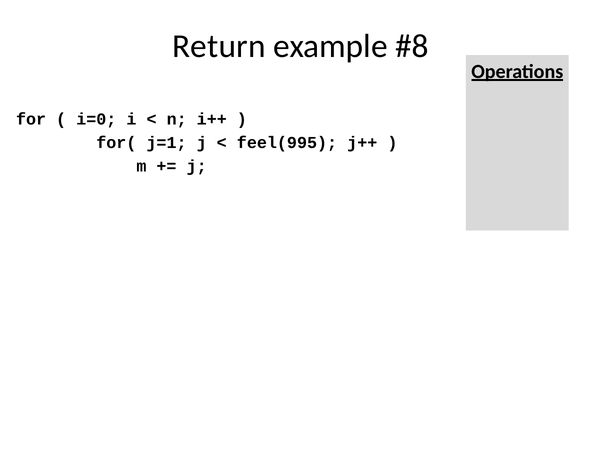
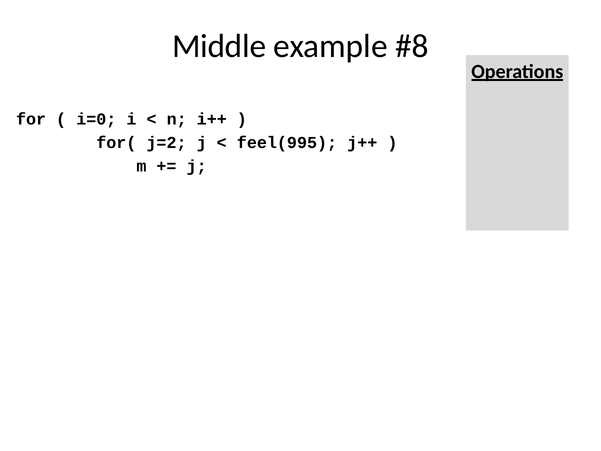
Return: Return -> Middle
j=1: j=1 -> j=2
